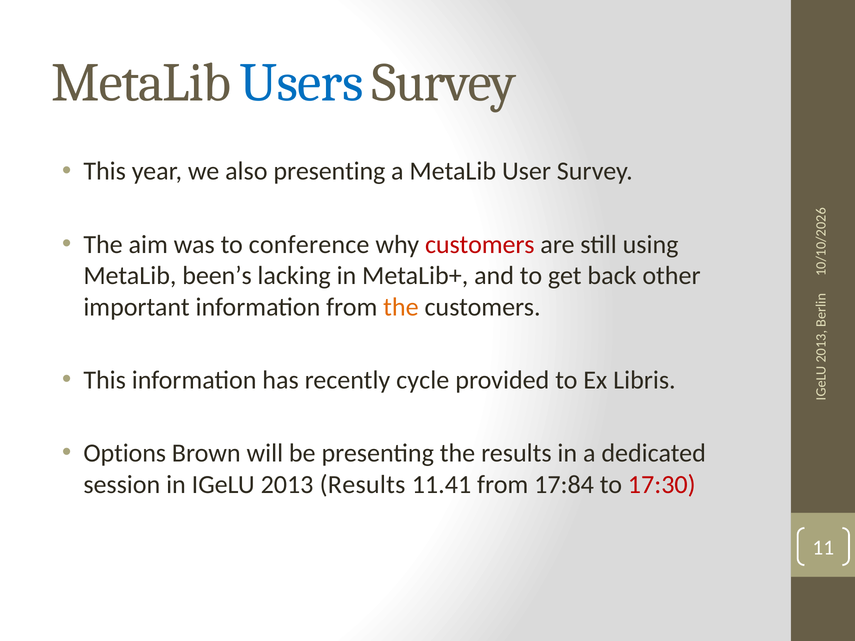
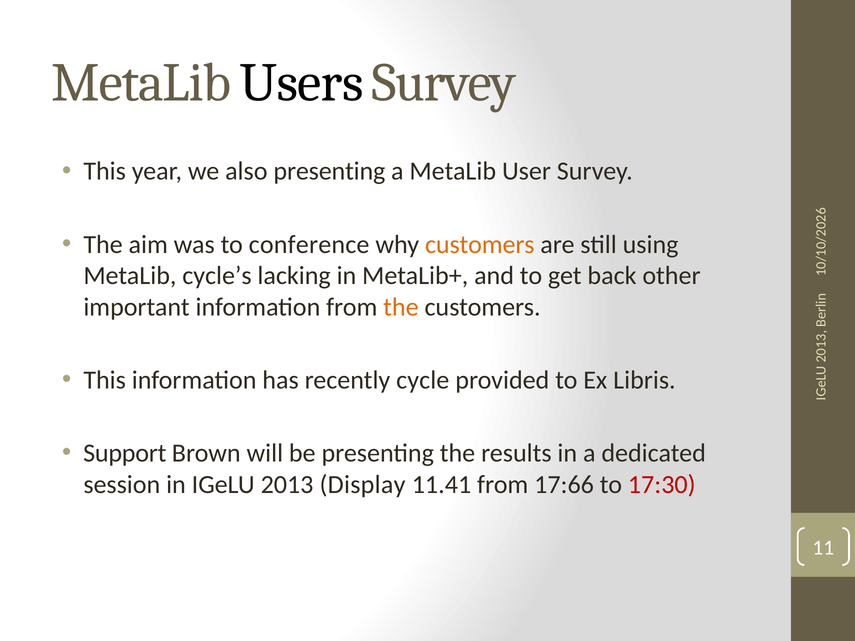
Users colour: blue -> black
customers at (480, 245) colour: red -> orange
been’s: been’s -> cycle’s
Options: Options -> Support
2013 Results: Results -> Display
17:84: 17:84 -> 17:66
